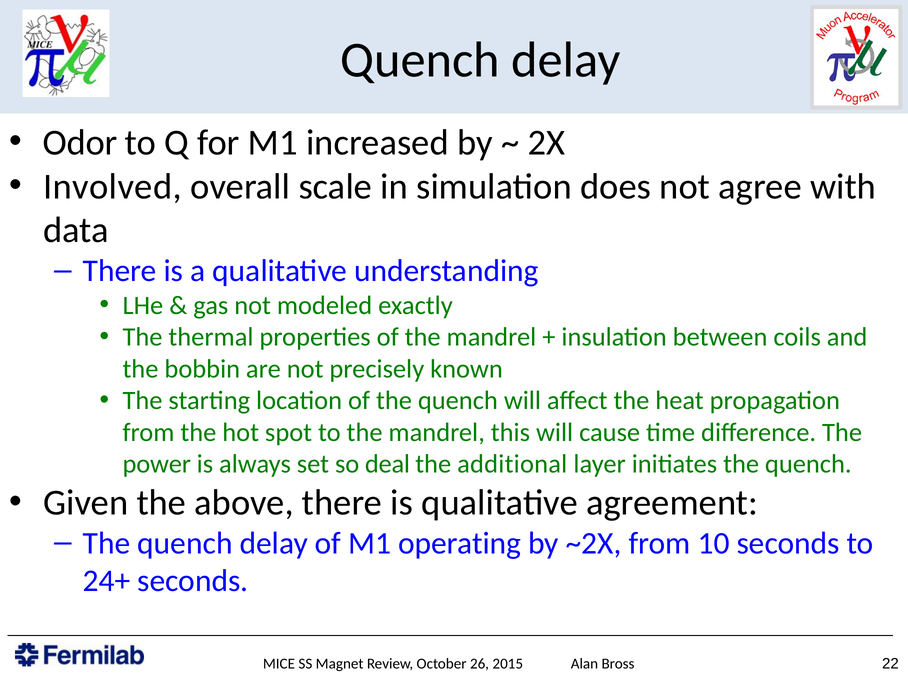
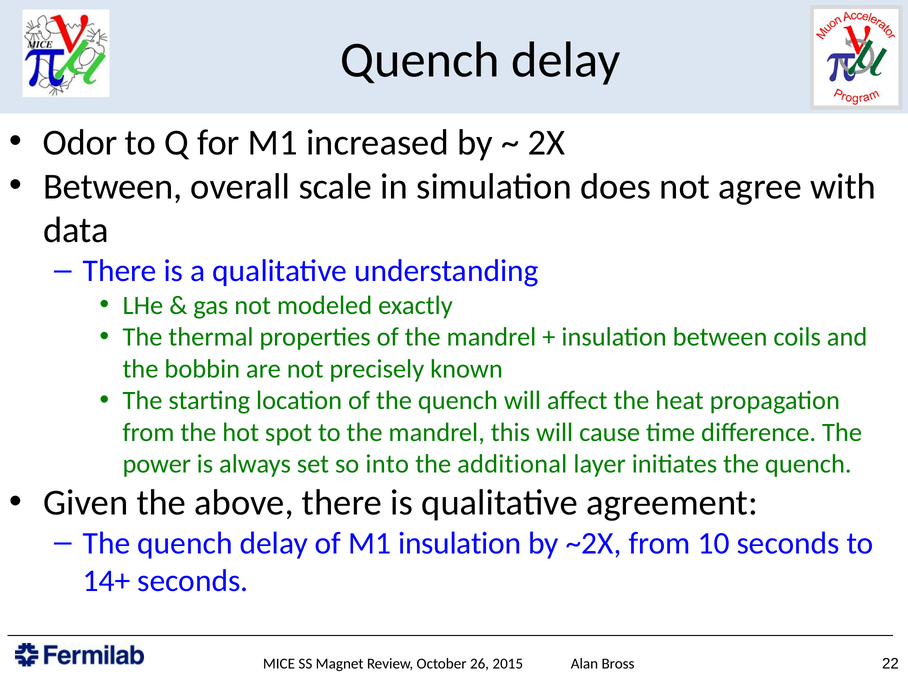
Involved at (112, 186): Involved -> Between
deal: deal -> into
M1 operating: operating -> insulation
24+: 24+ -> 14+
